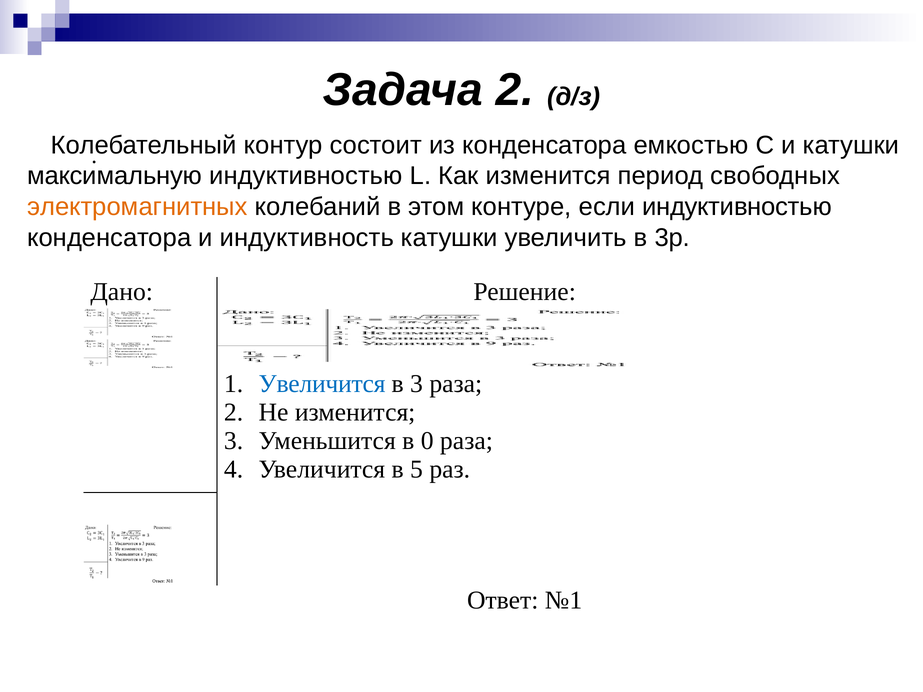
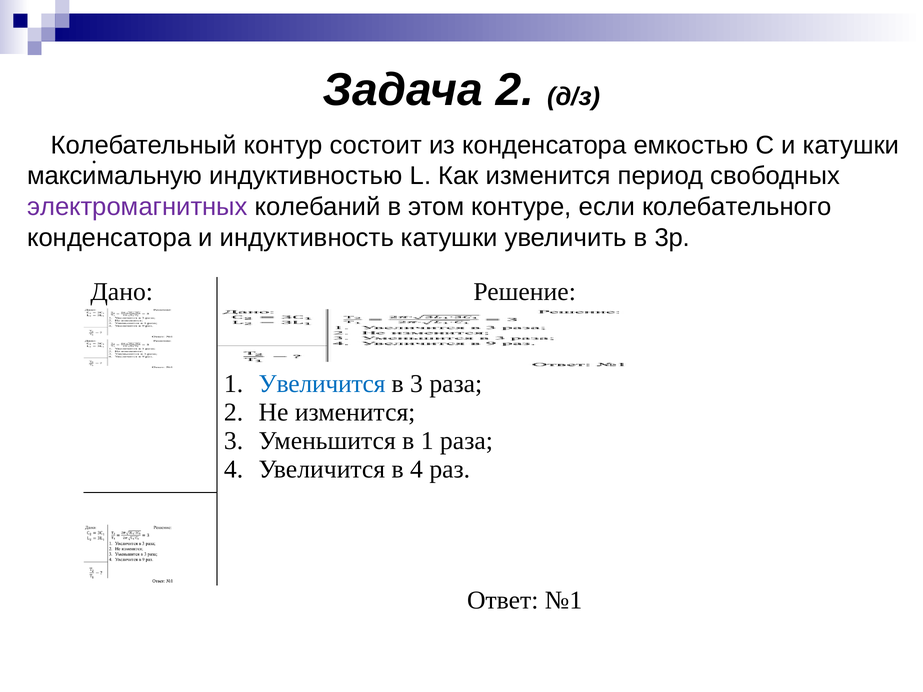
электромагнитных colour: orange -> purple
если индуктивностью: индуктивностью -> колебательного
в 0: 0 -> 1
в 5: 5 -> 4
